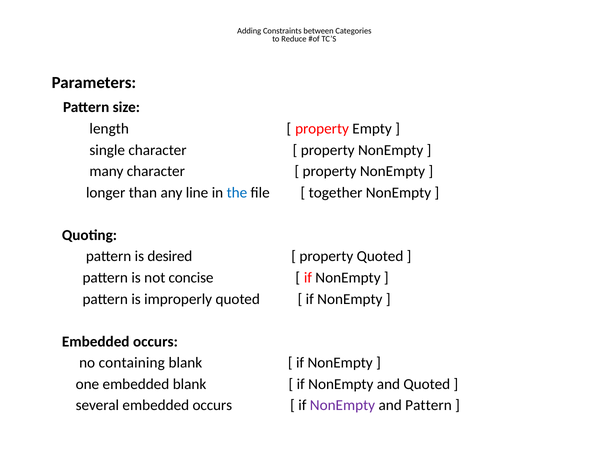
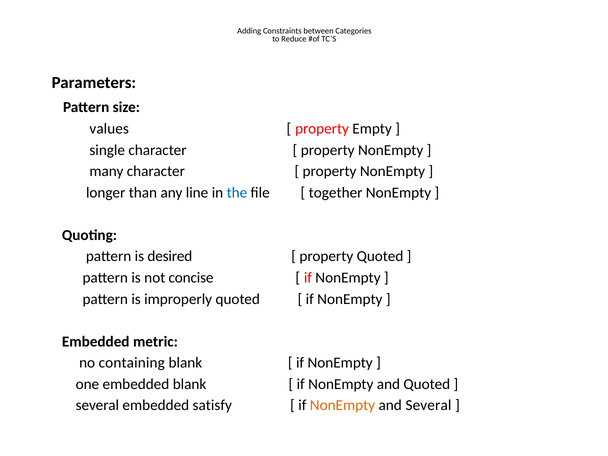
length: length -> values
occurs at (155, 342): occurs -> metric
several embedded occurs: occurs -> satisfy
NonEmpty at (342, 405) colour: purple -> orange
and Pattern: Pattern -> Several
